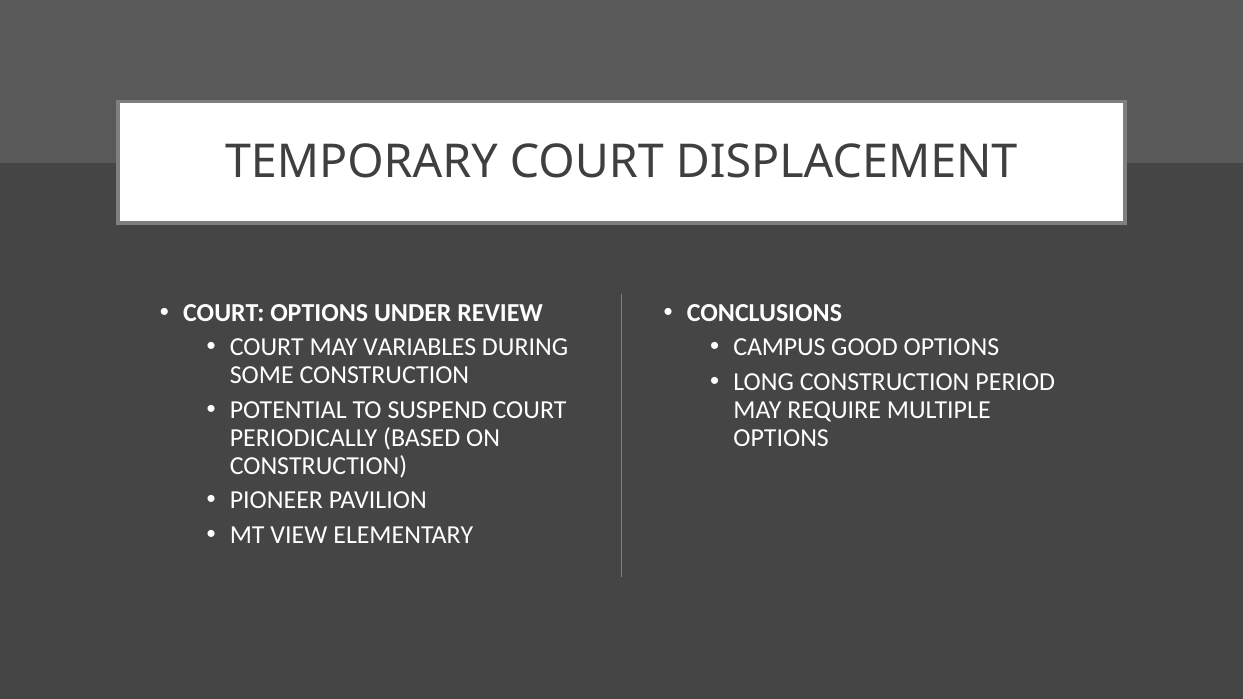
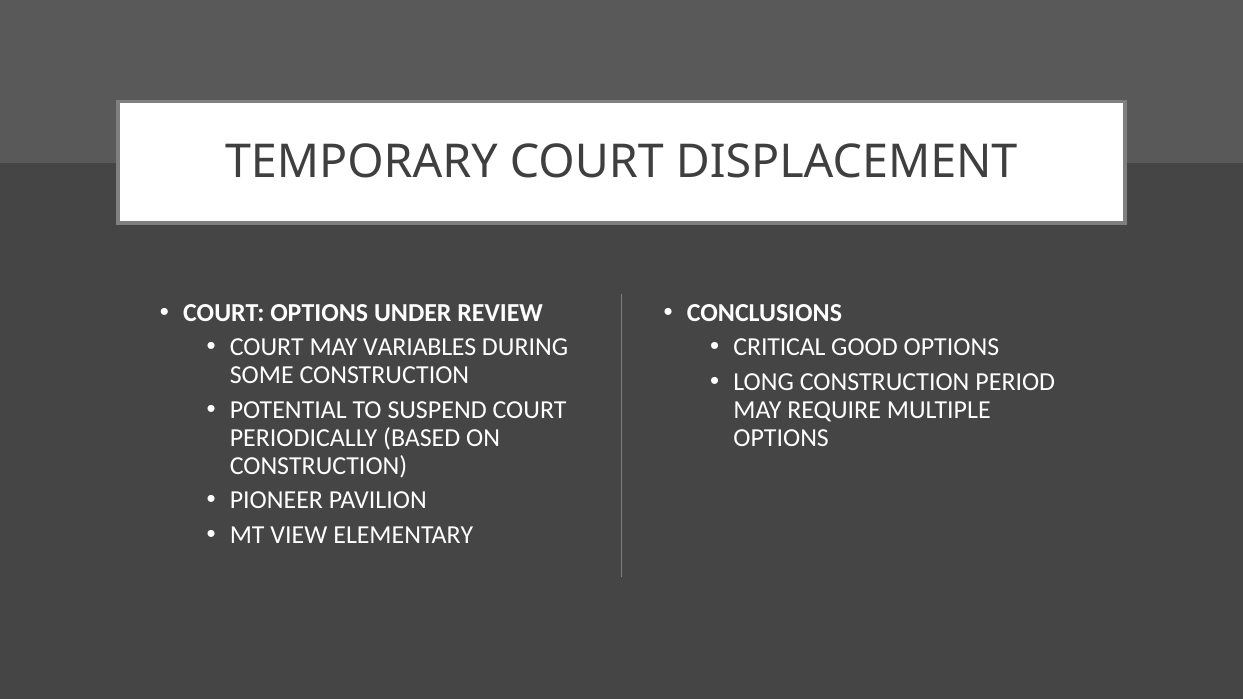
CAMPUS: CAMPUS -> CRITICAL
